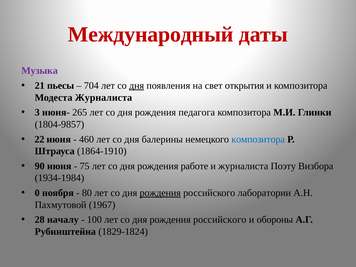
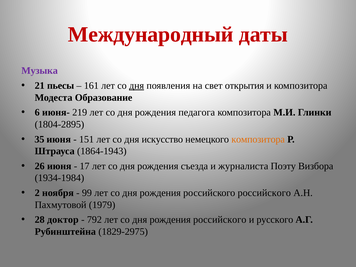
704: 704 -> 161
Модеста Журналиста: Журналиста -> Образование
3: 3 -> 6
265: 265 -> 219
1804-9857: 1804-9857 -> 1804-2895
22: 22 -> 35
460: 460 -> 151
балерины: балерины -> искусство
композитора at (258, 139) colour: blue -> orange
1864-1910: 1864-1910 -> 1864-1943
90: 90 -> 26
75: 75 -> 17
работе: работе -> съезда
0: 0 -> 2
80: 80 -> 99
рождения at (160, 193) underline: present -> none
российского лаборатории: лаборатории -> российского
1967: 1967 -> 1979
началу: началу -> доктор
100: 100 -> 792
обороны: обороны -> русского
1829-1824: 1829-1824 -> 1829-2975
